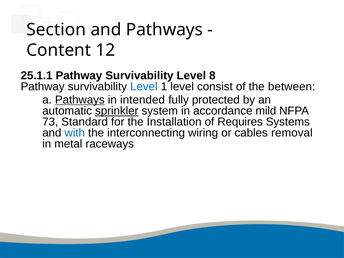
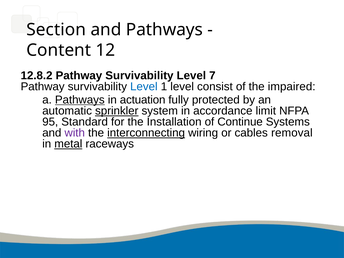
25.1.1: 25.1.1 -> 12.8.2
8: 8 -> 7
between: between -> impaired
intended: intended -> actuation
mild: mild -> limit
73: 73 -> 95
Requires: Requires -> Continue
with colour: blue -> purple
interconnecting underline: none -> present
metal underline: none -> present
